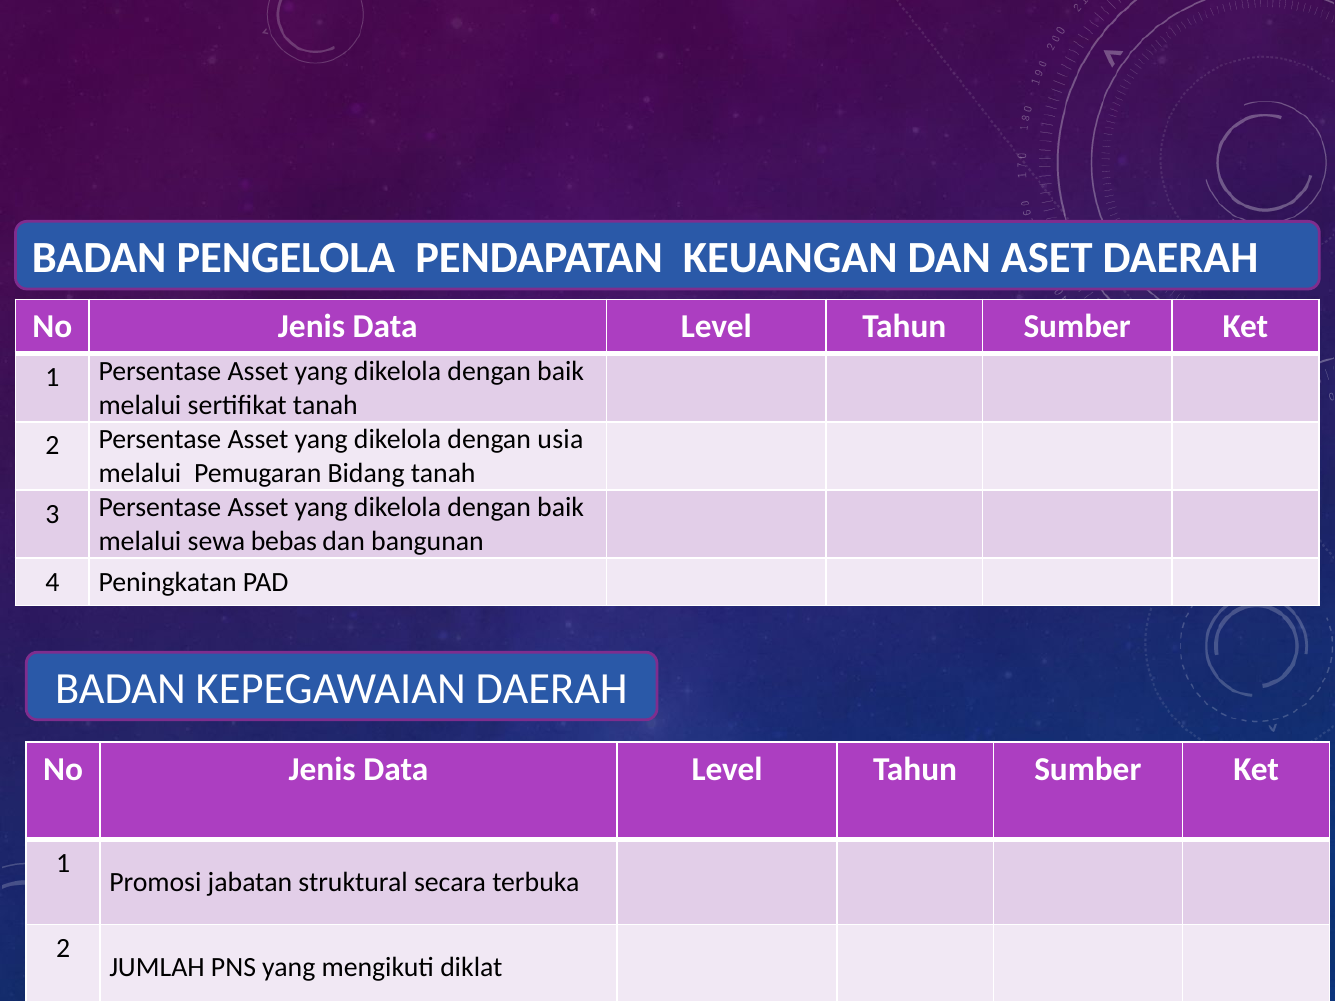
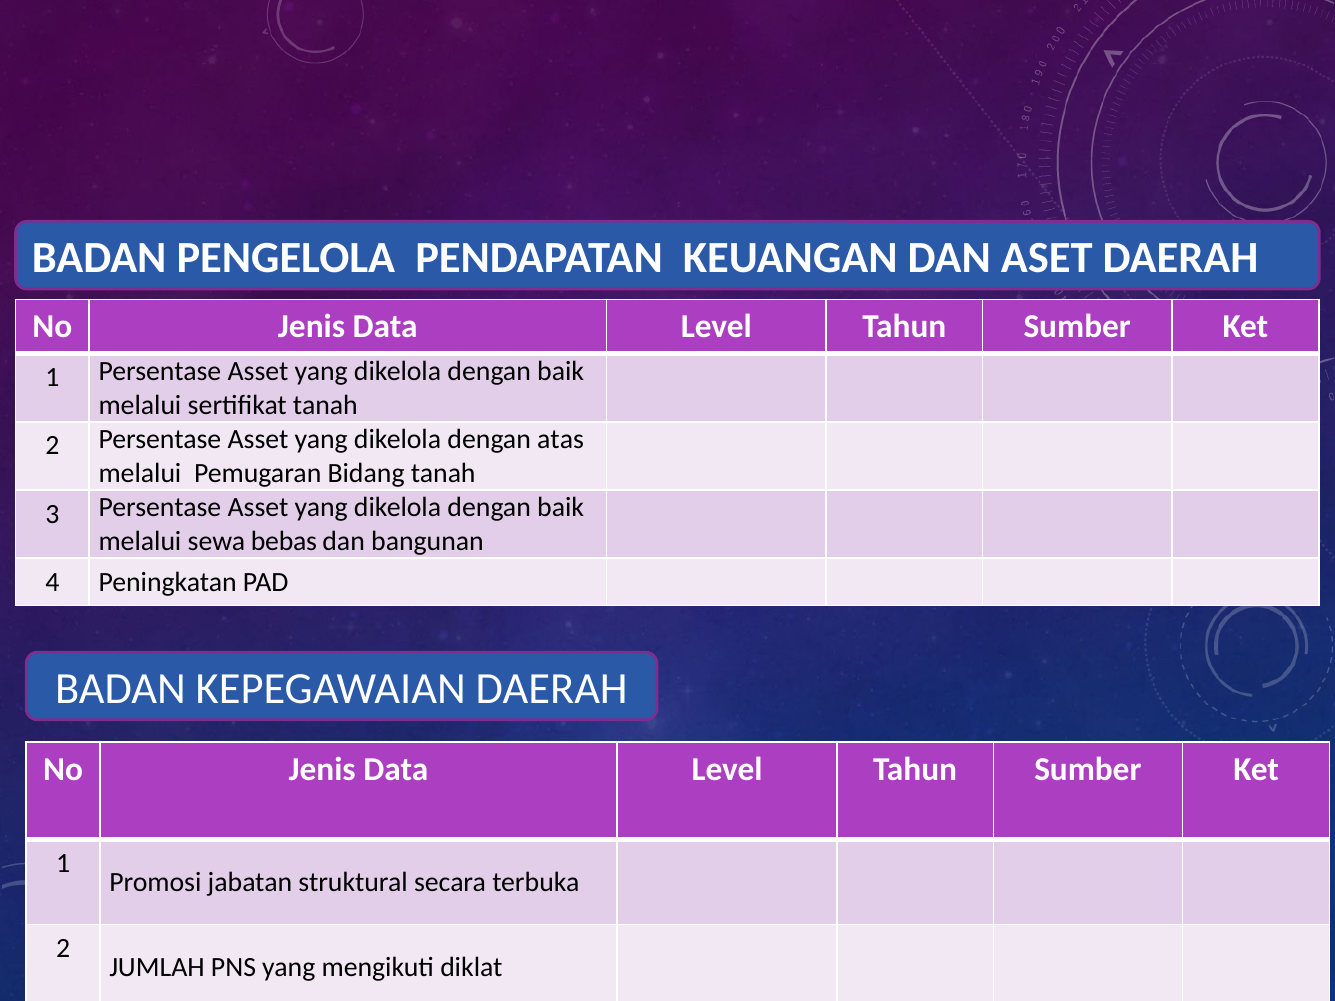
usia: usia -> atas
